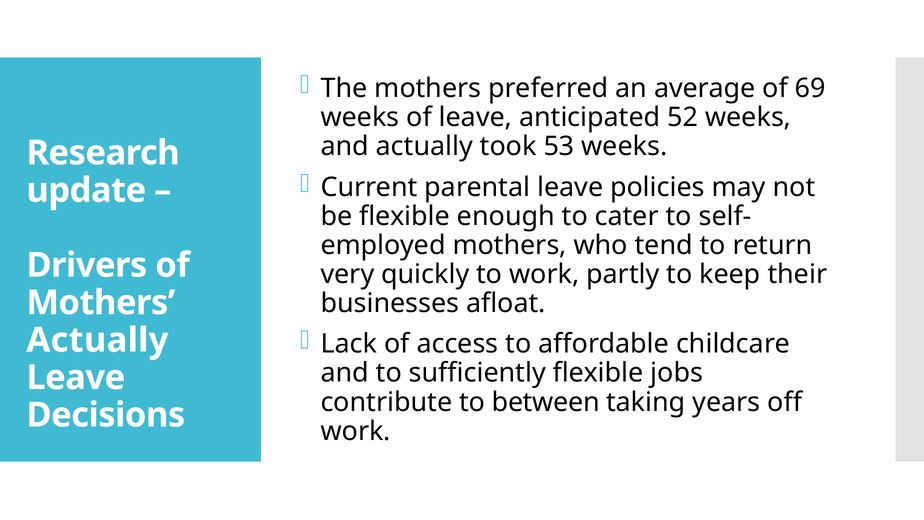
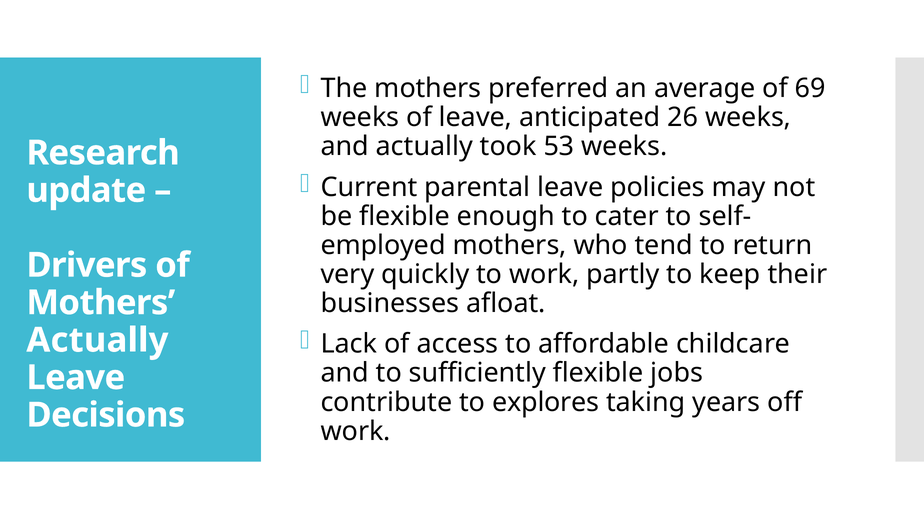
52: 52 -> 26
between: between -> explores
